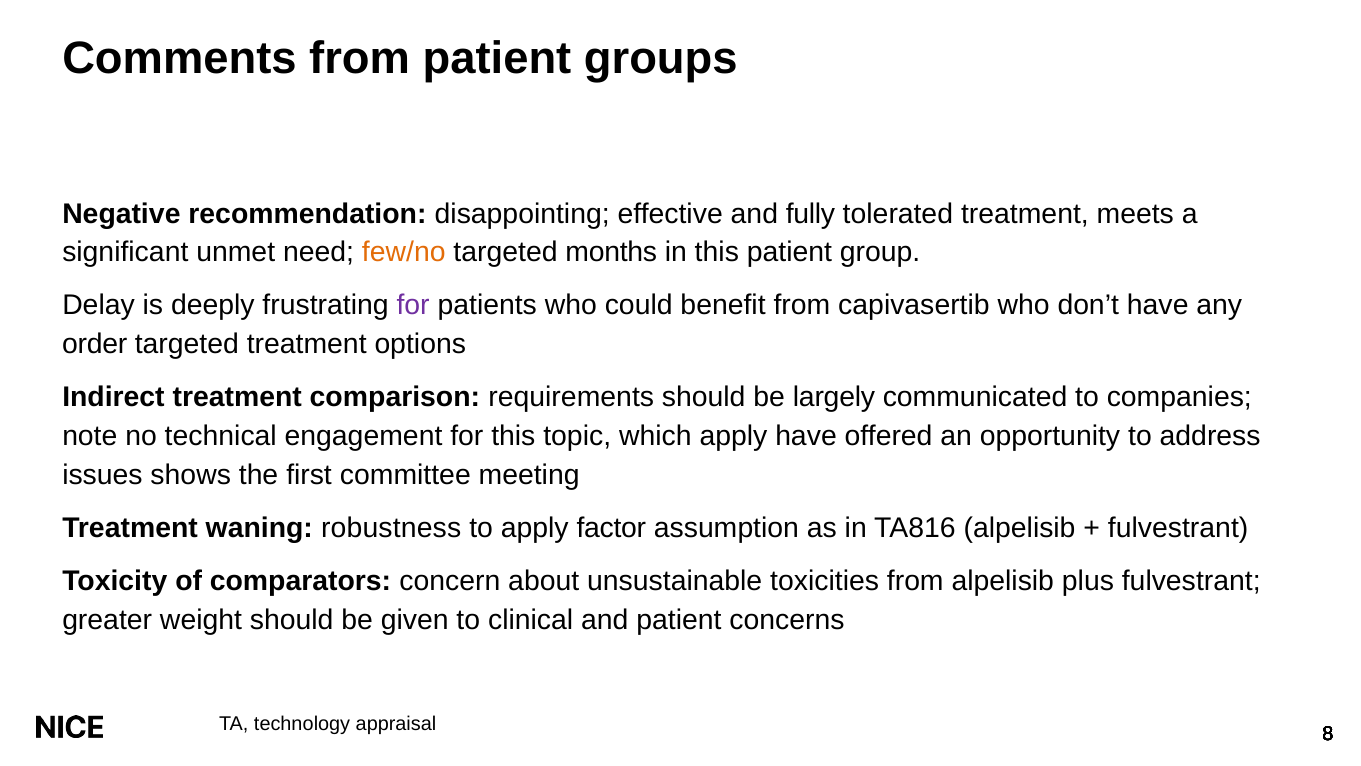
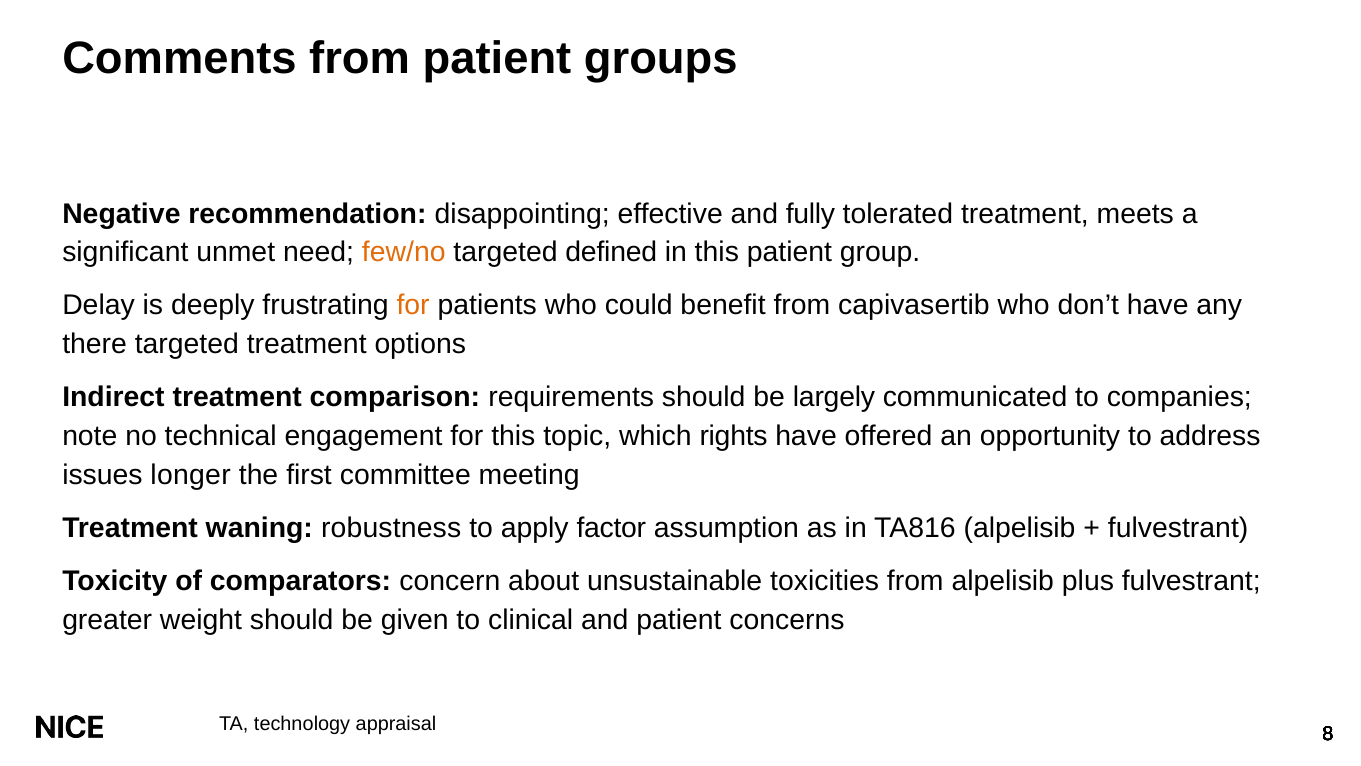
months: months -> defined
for at (413, 305) colour: purple -> orange
order: order -> there
which apply: apply -> rights
shows: shows -> longer
